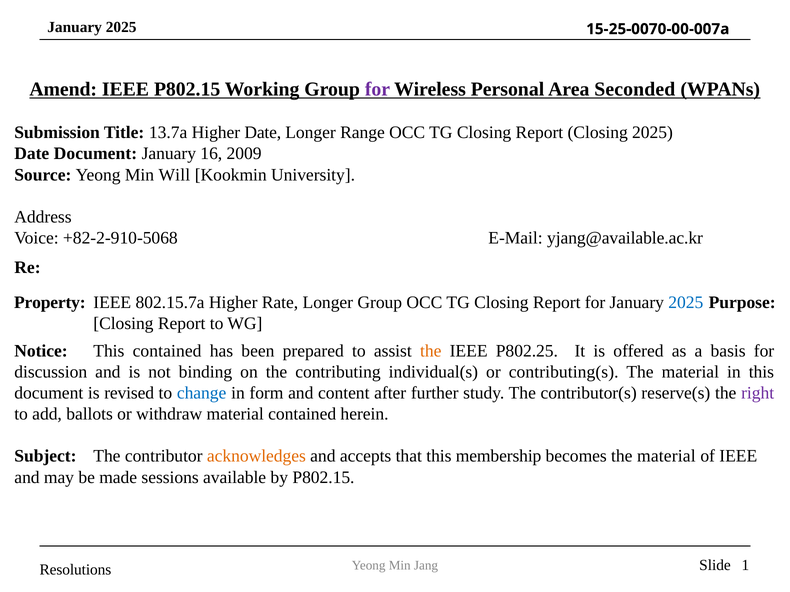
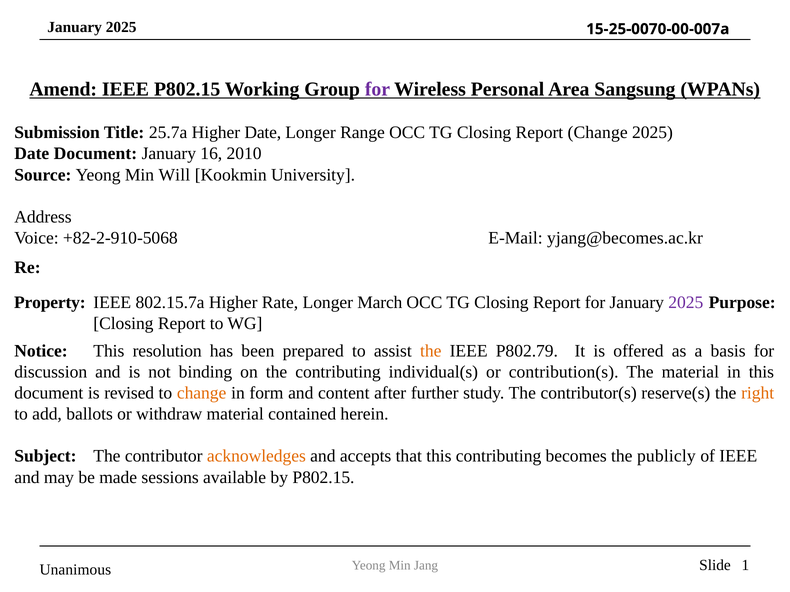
Seconded: Seconded -> Sangsung
13.7a: 13.7a -> 25.7a
Report Closing: Closing -> Change
2009: 2009 -> 2010
yjang@available.ac.kr: yjang@available.ac.kr -> yjang@becomes.ac.kr
Longer Group: Group -> March
2025 at (686, 303) colour: blue -> purple
This contained: contained -> resolution
P802.25: P802.25 -> P802.79
contributing(s: contributing(s -> contribution(s
change at (202, 393) colour: blue -> orange
right colour: purple -> orange
this membership: membership -> contributing
becomes the material: material -> publicly
Resolutions: Resolutions -> Unanimous
